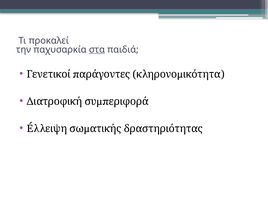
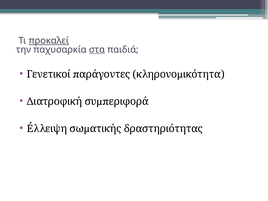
προκαλεί underline: none -> present
